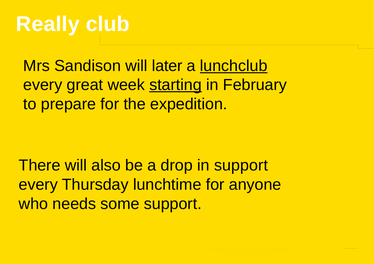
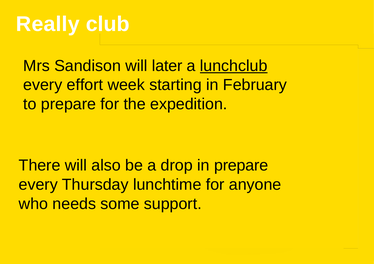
great: great -> effort
starting underline: present -> none
in support: support -> prepare
